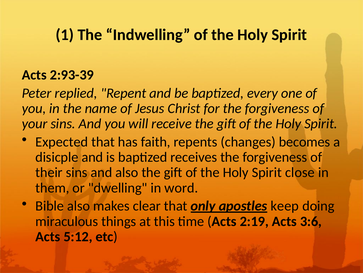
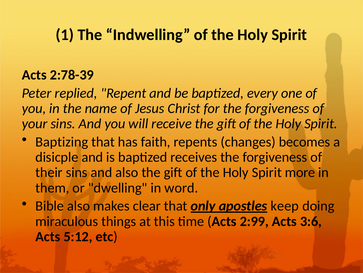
2:93-39: 2:93-39 -> 2:78-39
Expected: Expected -> Baptizing
close: close -> more
2:19: 2:19 -> 2:99
